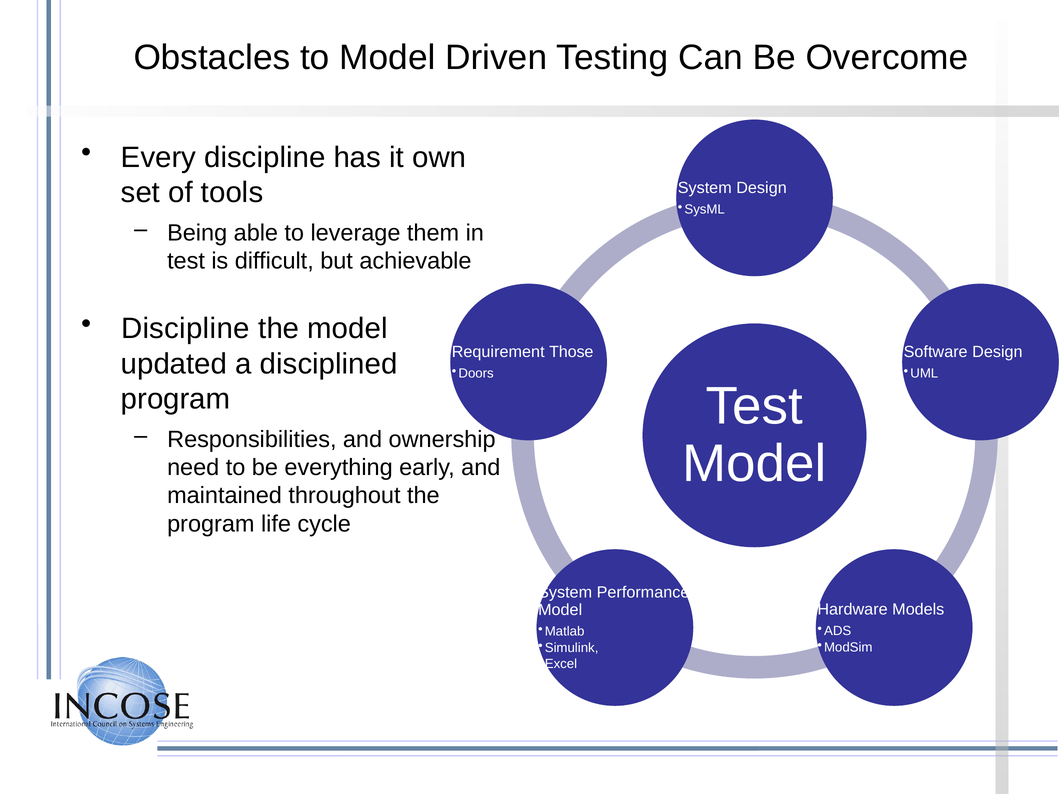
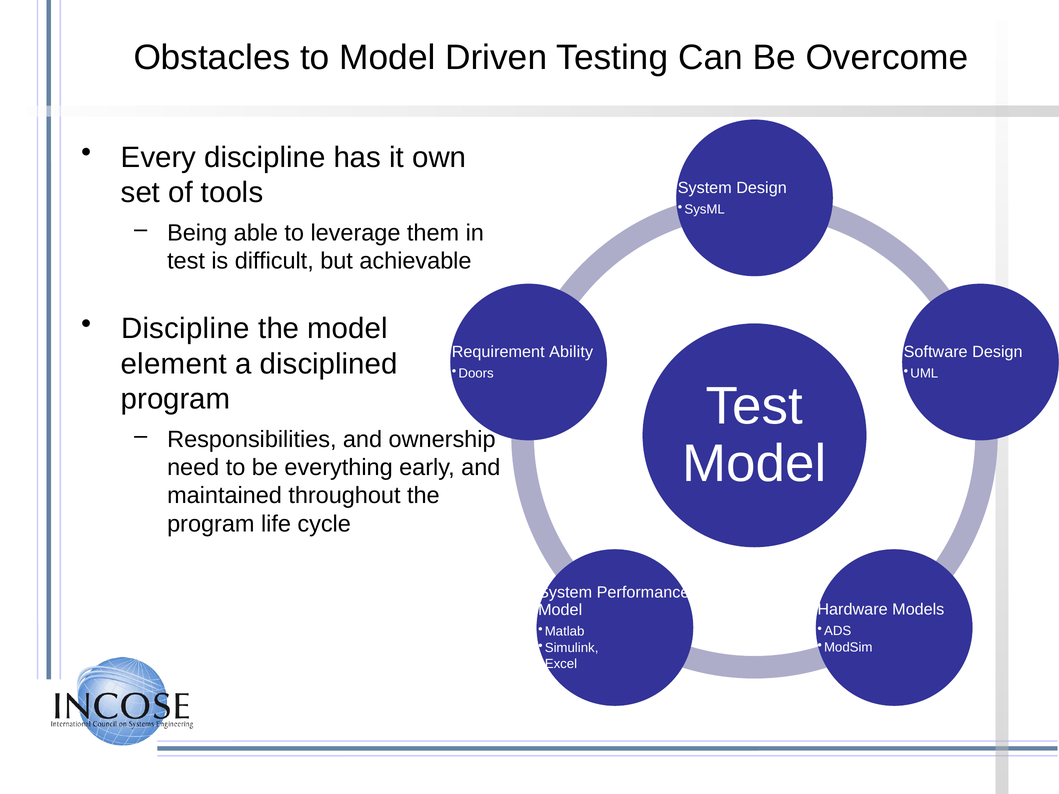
Those: Those -> Ability
updated: updated -> element
